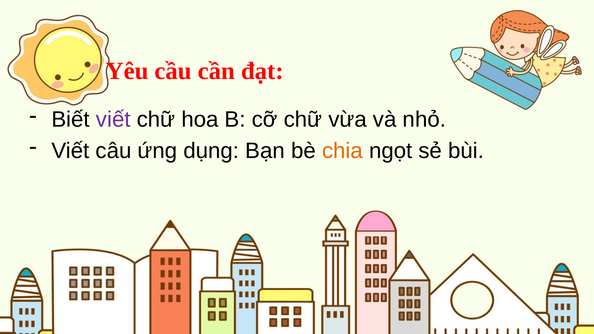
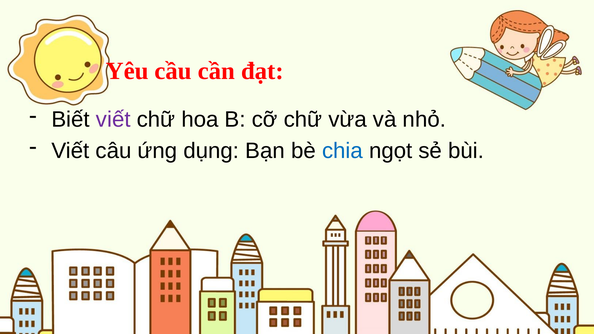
chia colour: orange -> blue
